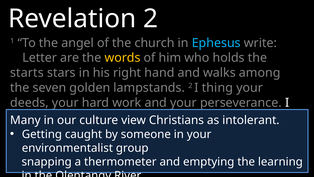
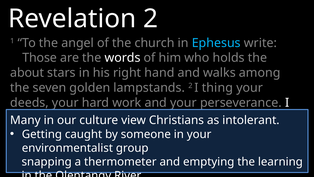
Letter at (40, 58): Letter -> Those
words colour: yellow -> white
starts: starts -> about
